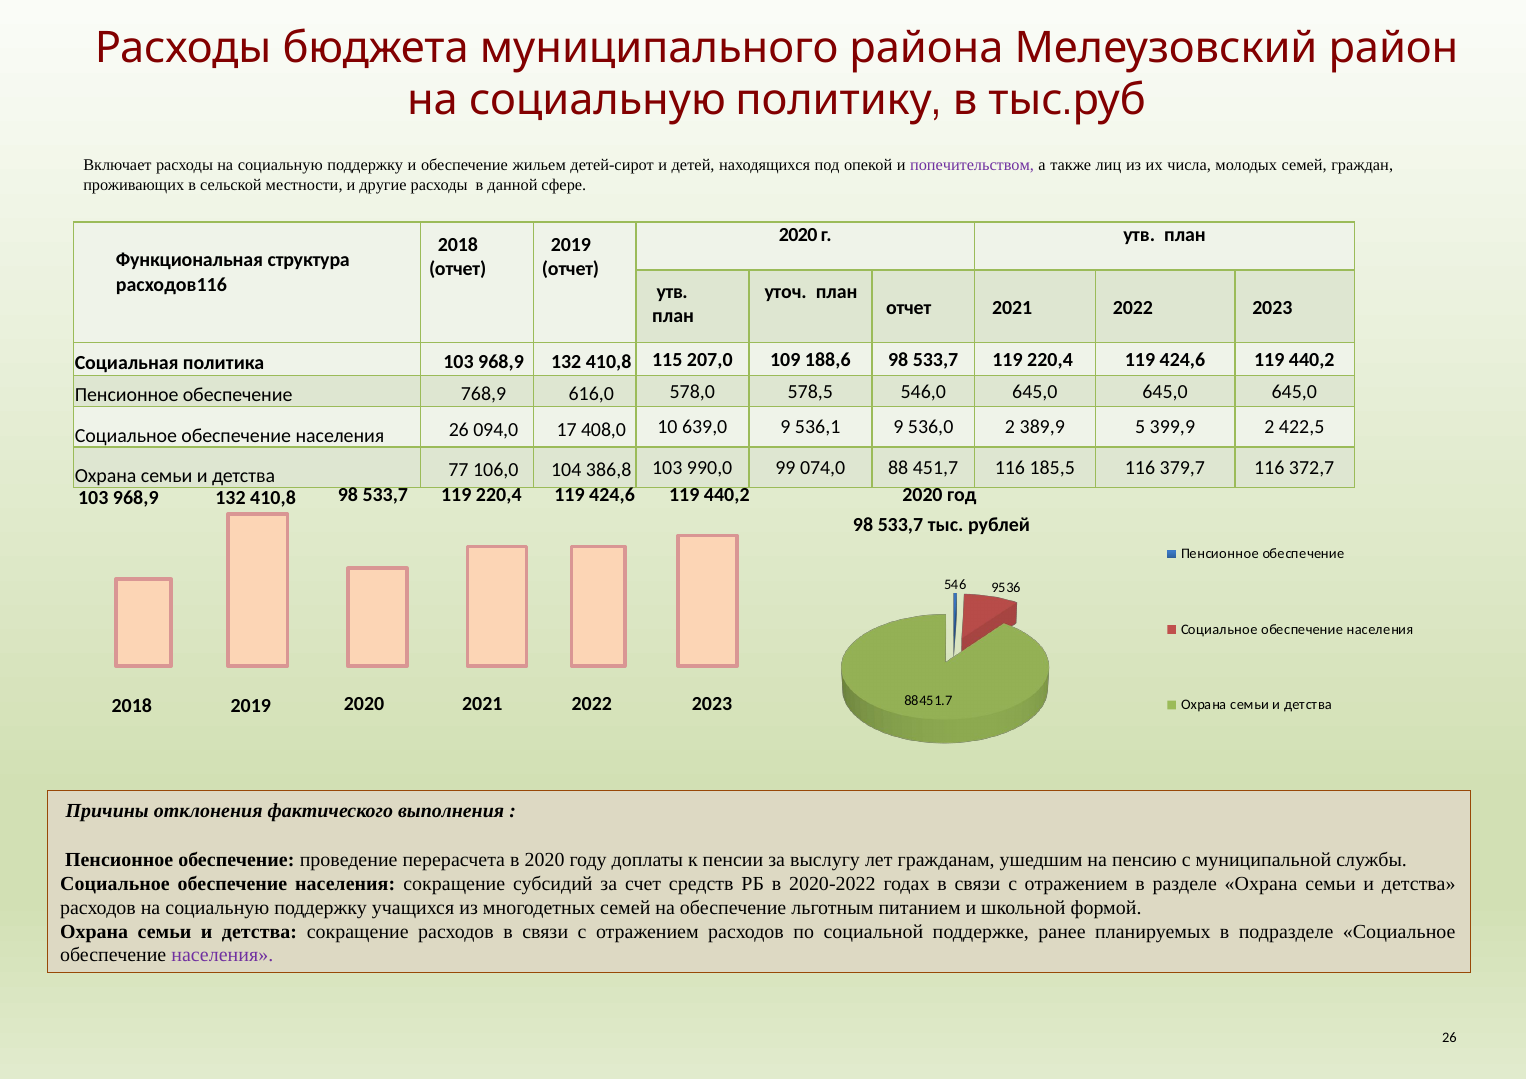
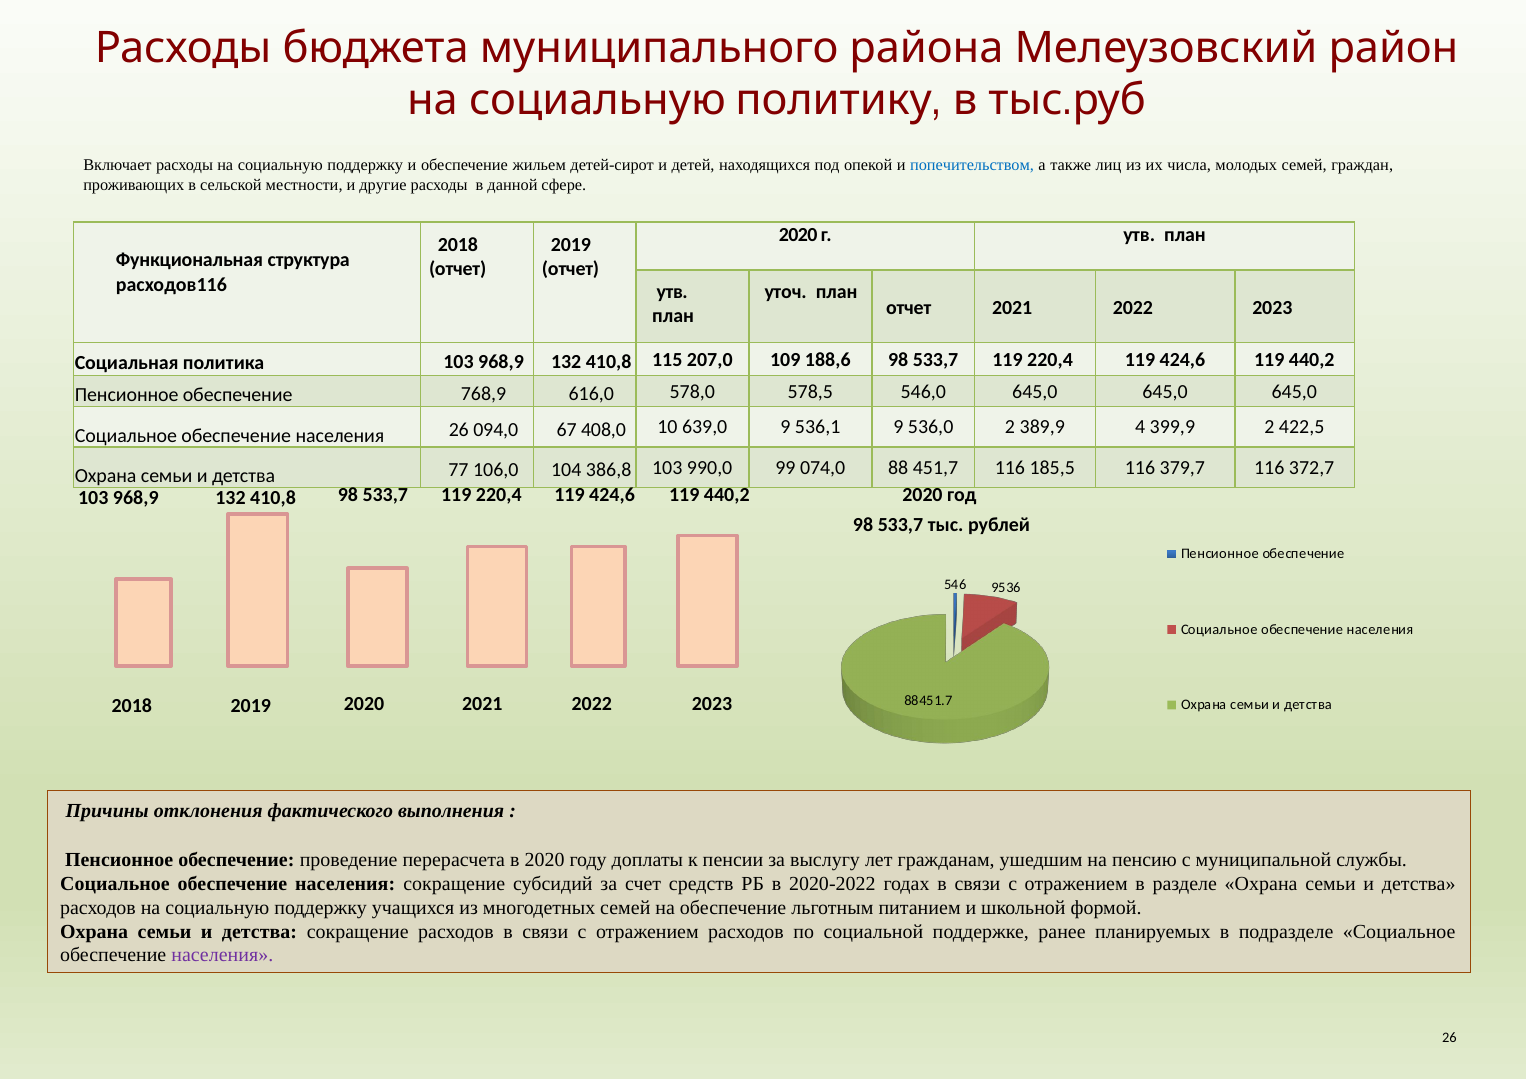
попечительством colour: purple -> blue
17: 17 -> 67
5: 5 -> 4
